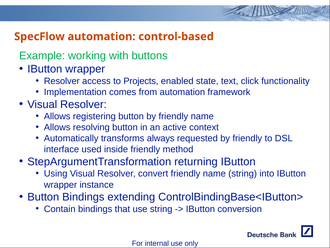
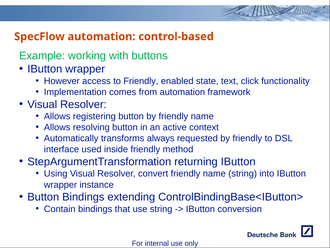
Resolver at (62, 81): Resolver -> However
to Projects: Projects -> Friendly
